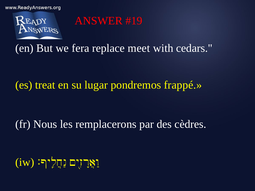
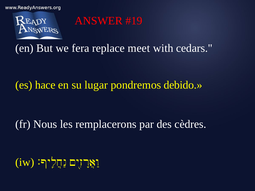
treat: treat -> hace
frappé: frappé -> debido
